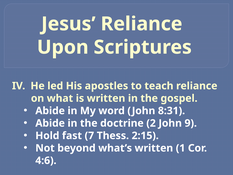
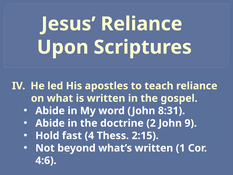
7: 7 -> 4
